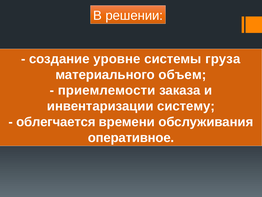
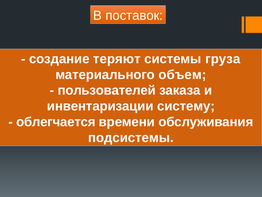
решении: решении -> поставок
уровне: уровне -> теряют
приемлемости: приемлемости -> пользователей
оперативное: оперативное -> подсистемы
